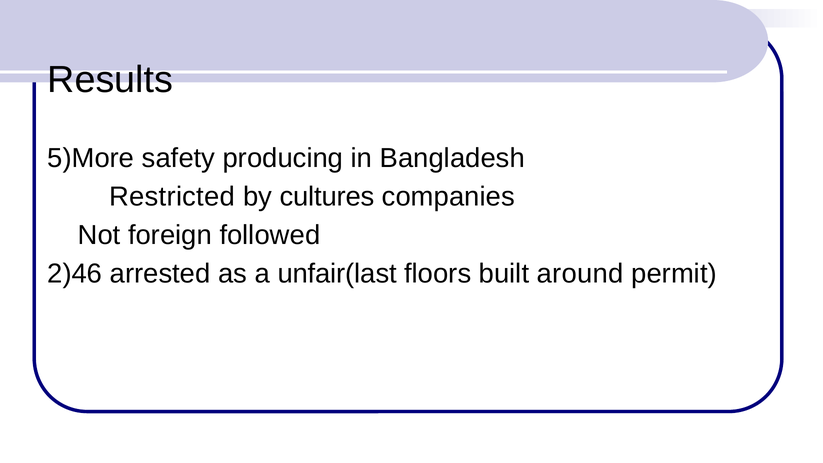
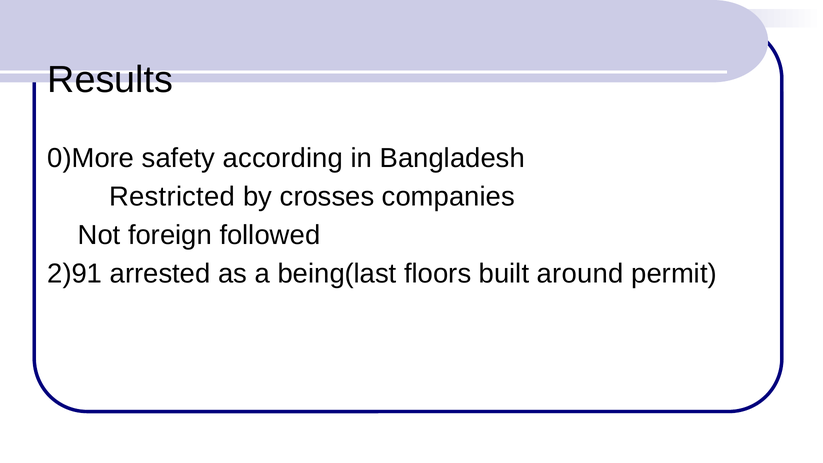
5)More: 5)More -> 0)More
producing: producing -> according
cultures: cultures -> crosses
2)46: 2)46 -> 2)91
unfair(last: unfair(last -> being(last
